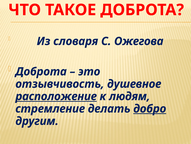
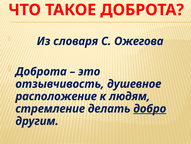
расположение underline: present -> none
